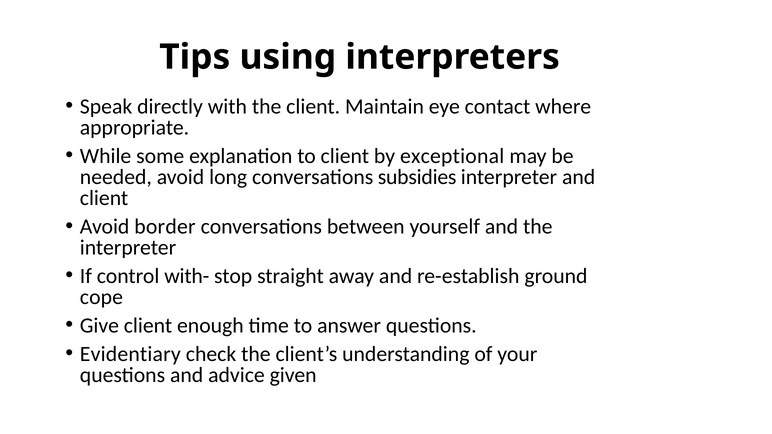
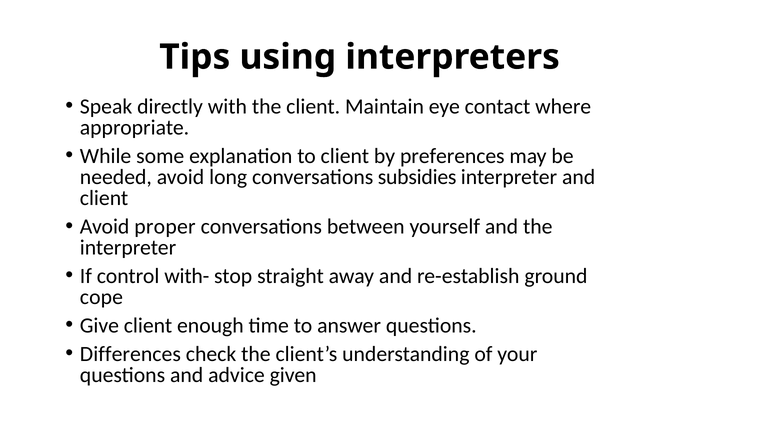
exceptional: exceptional -> preferences
border: border -> proper
Evidentiary: Evidentiary -> Differences
